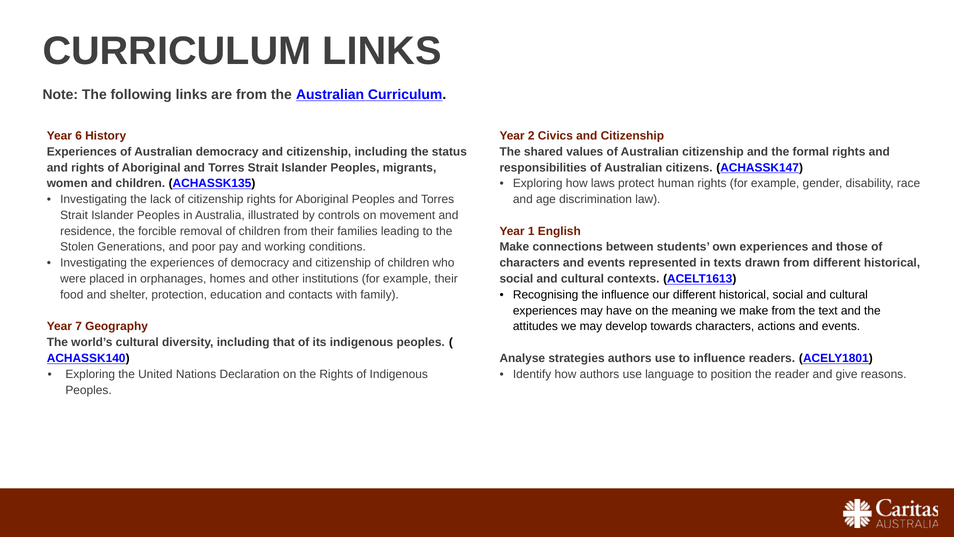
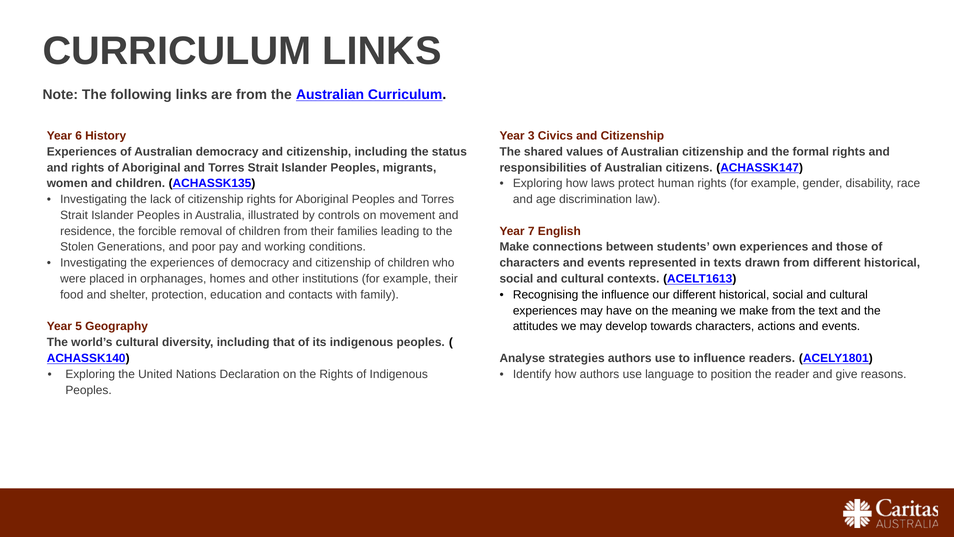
2: 2 -> 3
1: 1 -> 7
7: 7 -> 5
